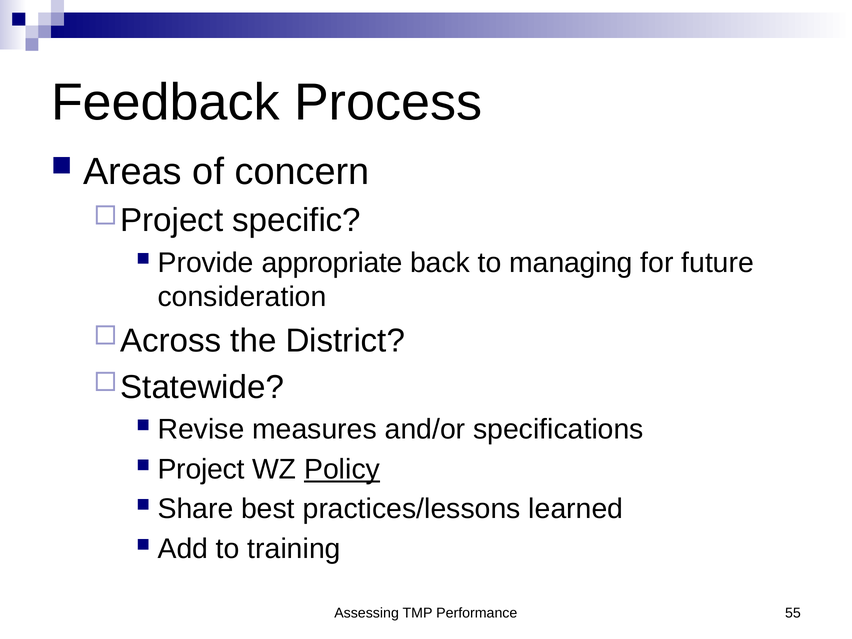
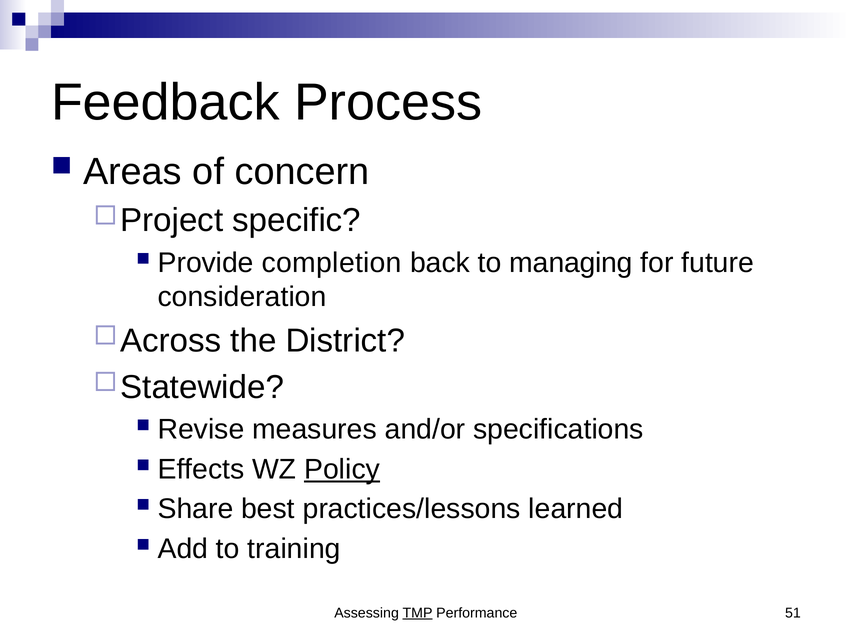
appropriate: appropriate -> completion
Project: Project -> Effects
TMP underline: none -> present
55: 55 -> 51
